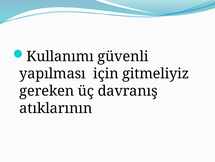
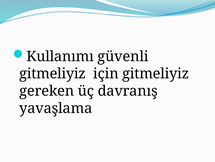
yapılması at (53, 73): yapılması -> gitmeliyiz
atıklarının: atıklarının -> yavaşlama
